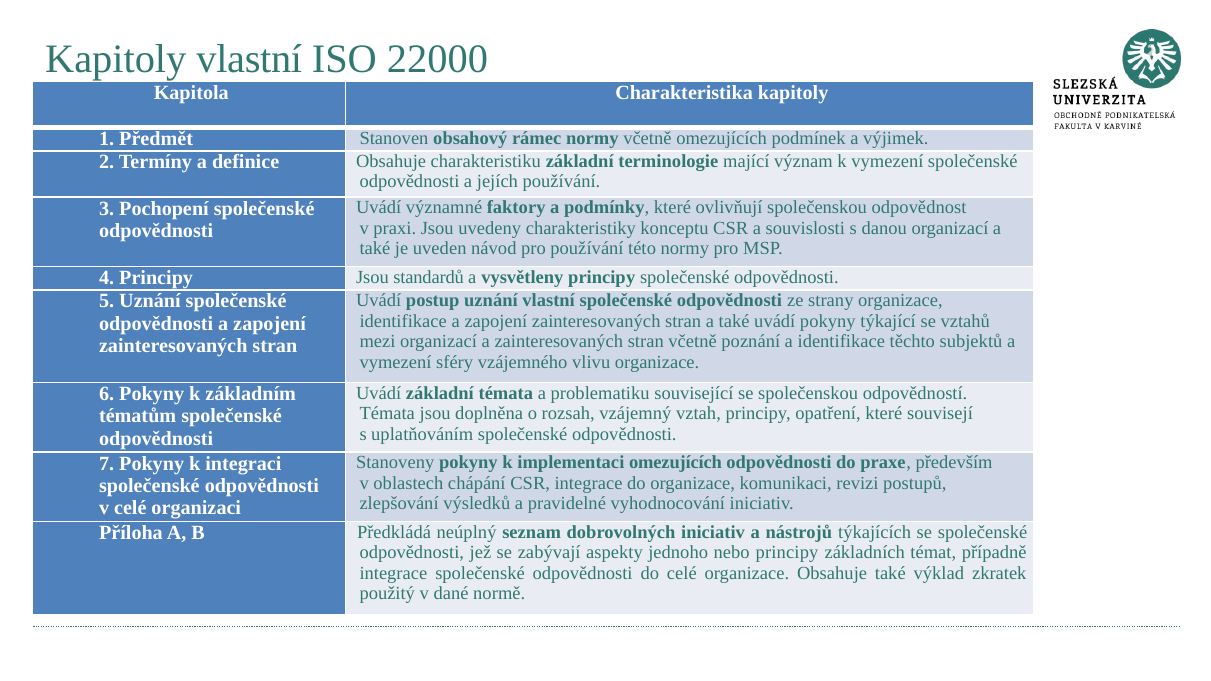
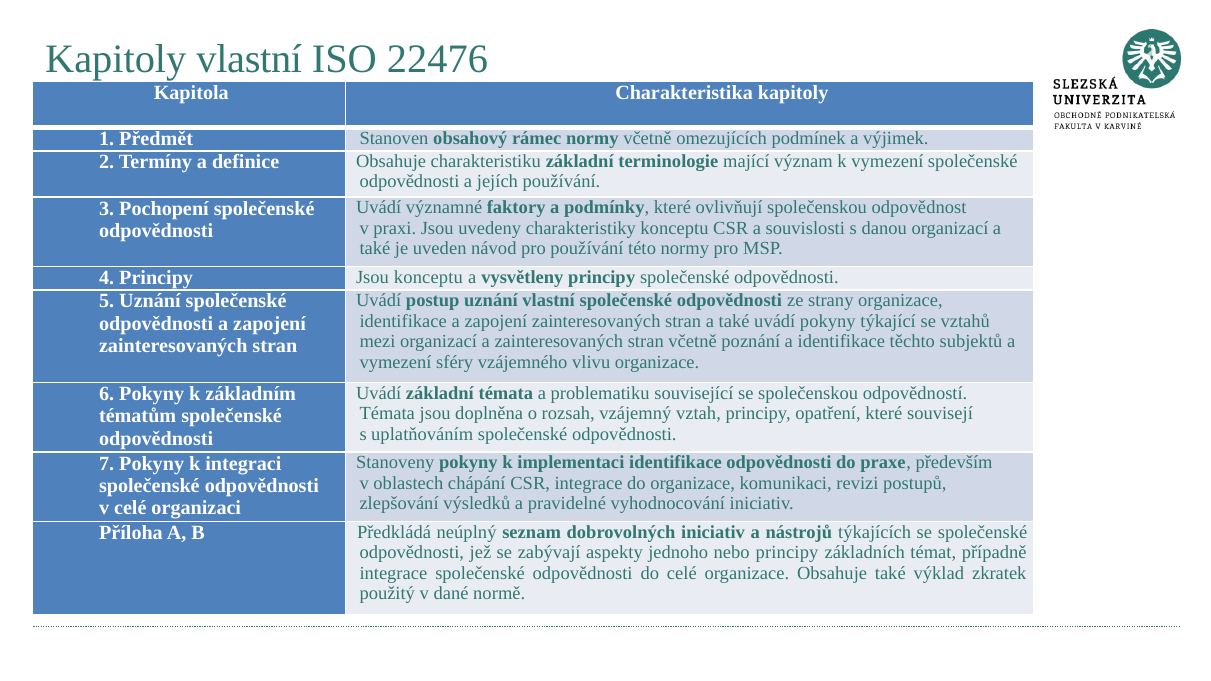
22000: 22000 -> 22476
Jsou standardů: standardů -> konceptu
implementaci omezujících: omezujících -> identifikace
